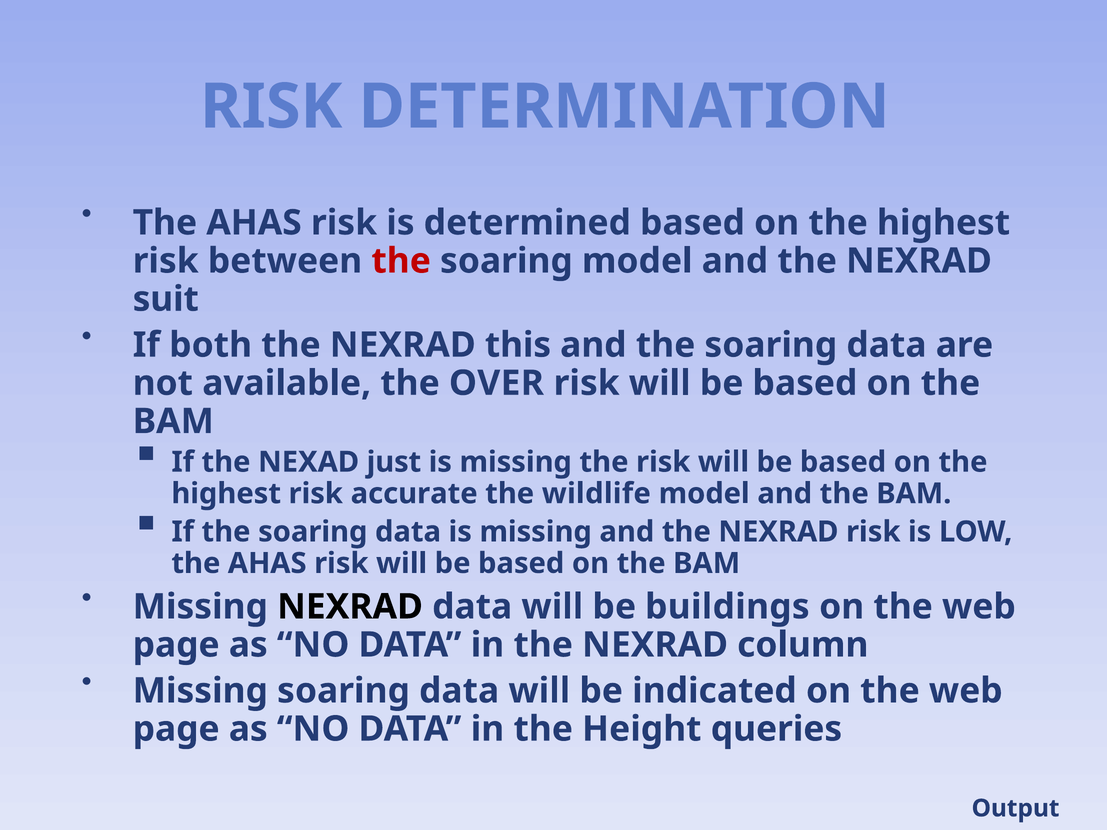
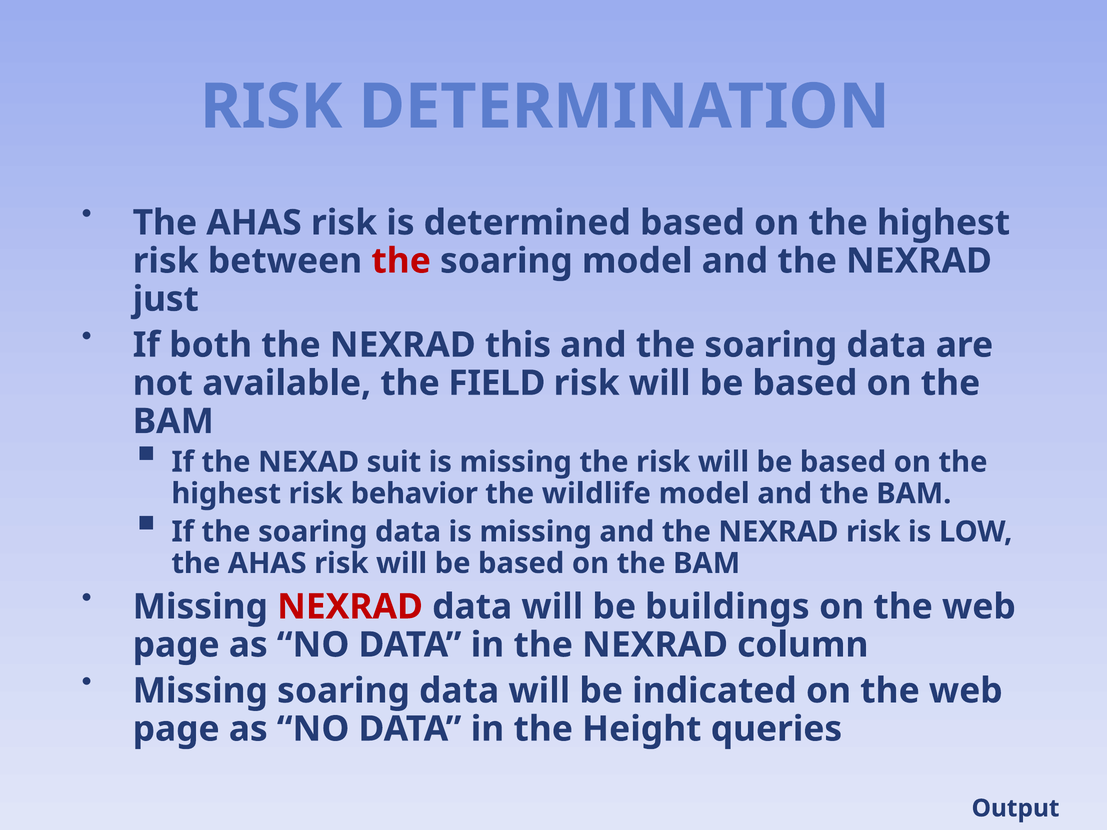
suit: suit -> just
OVER: OVER -> FIELD
just: just -> suit
accurate: accurate -> behavior
NEXRAD at (350, 607) colour: black -> red
